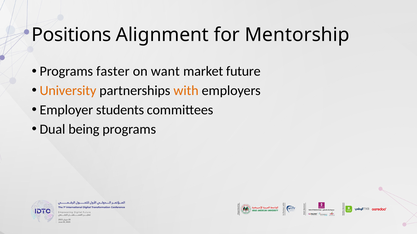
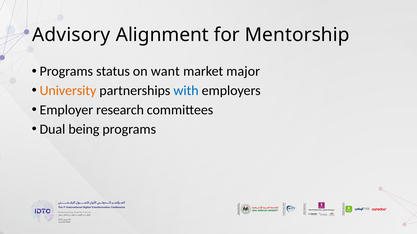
Positions: Positions -> Advisory
faster: faster -> status
future: future -> major
with colour: orange -> blue
students: students -> research
